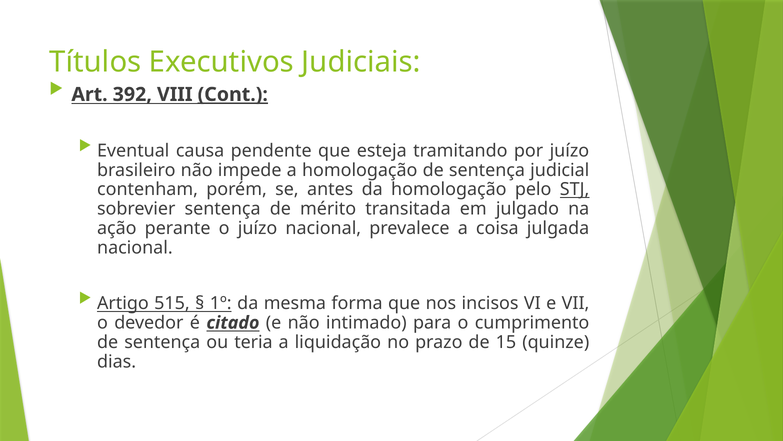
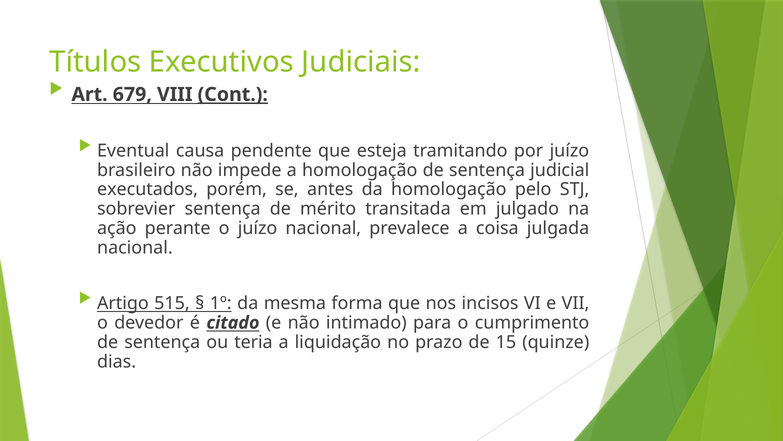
392: 392 -> 679
contenham: contenham -> executados
STJ underline: present -> none
